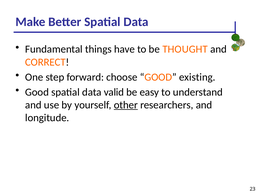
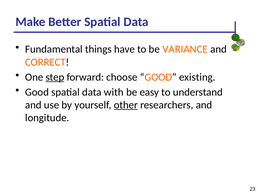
THOUGHT: THOUGHT -> VARIANCE
step underline: none -> present
valid: valid -> with
